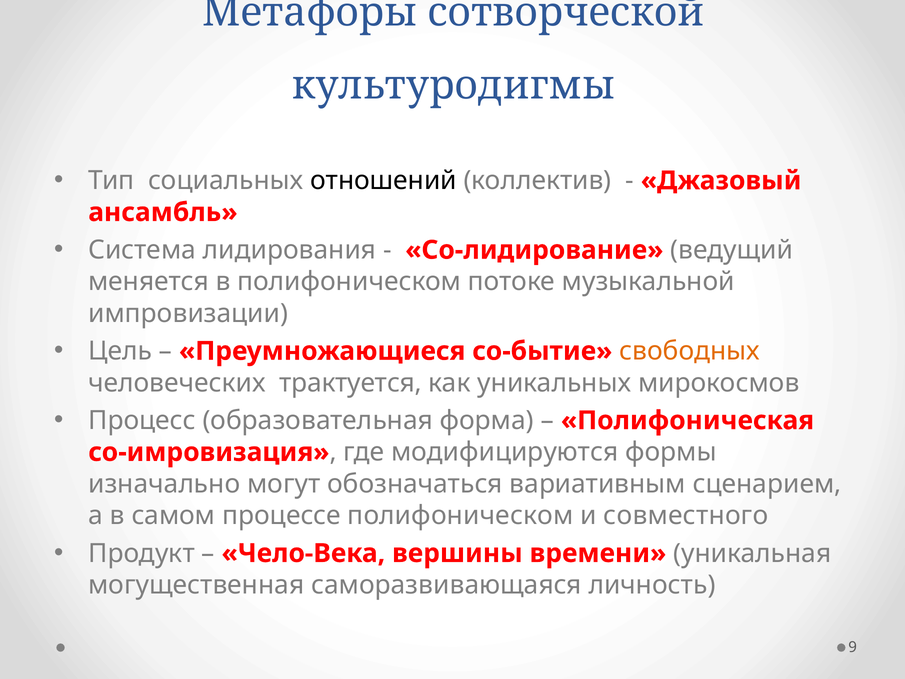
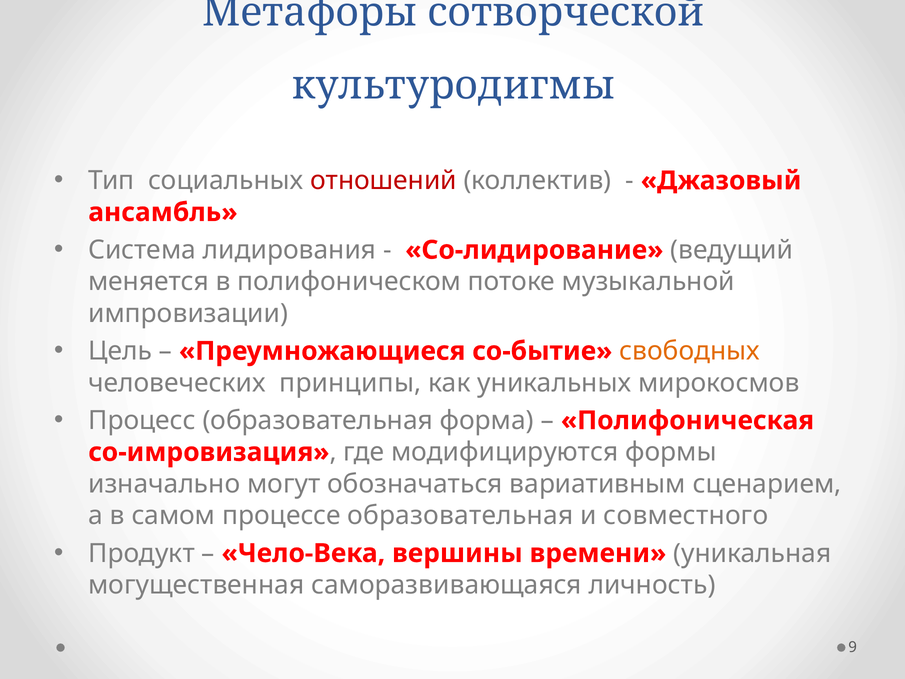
отношений colour: black -> red
трактуется: трактуется -> принципы
процессе полифоническом: полифоническом -> образовательная
